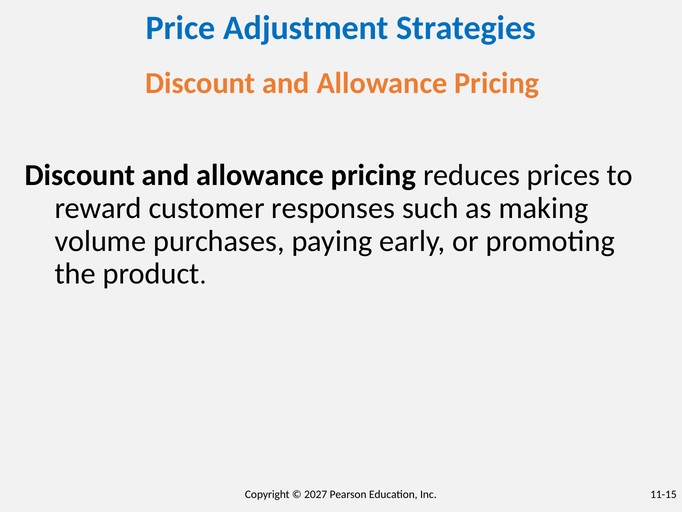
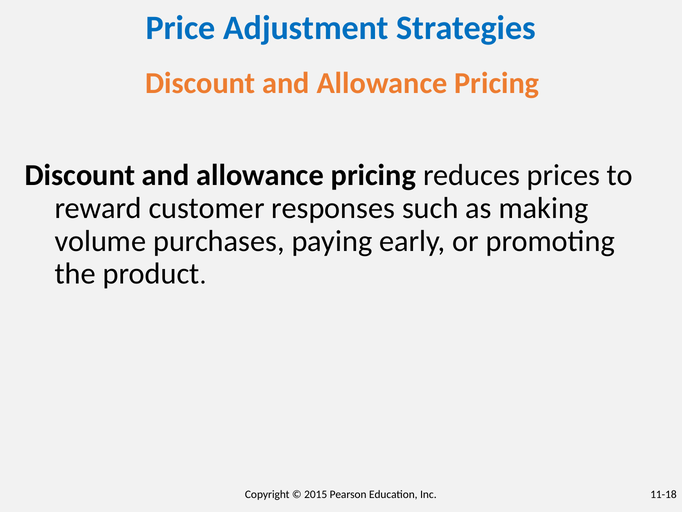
2027: 2027 -> 2015
11-15: 11-15 -> 11-18
